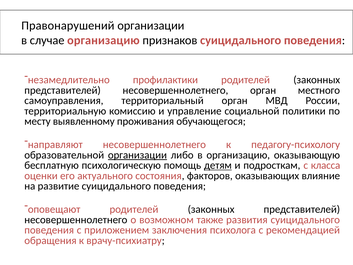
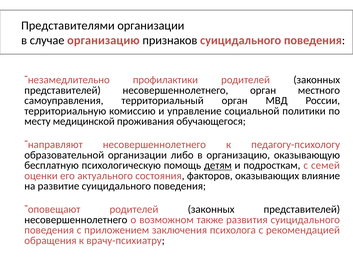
Правонарушений: Правонарушений -> Представителями
выявленному: выявленному -> медицинской
организации at (137, 155) underline: present -> none
класса: класса -> семей
